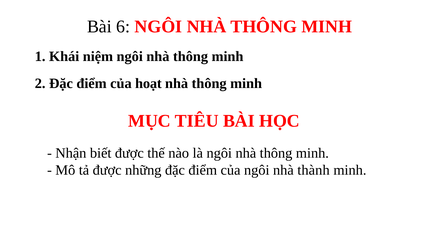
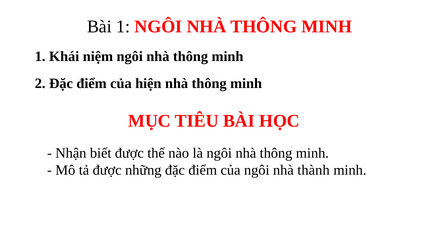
Bài 6: 6 -> 1
hoạt: hoạt -> hiện
